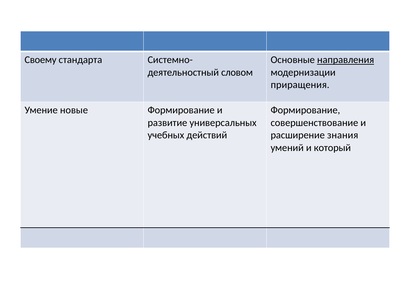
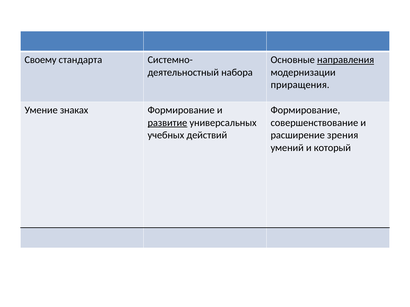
словом: словом -> набора
новые: новые -> знаках
развитие underline: none -> present
знания: знания -> зрения
